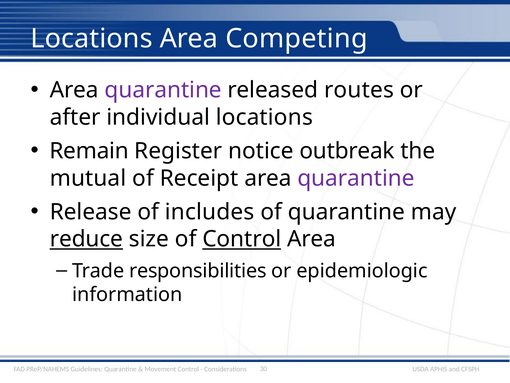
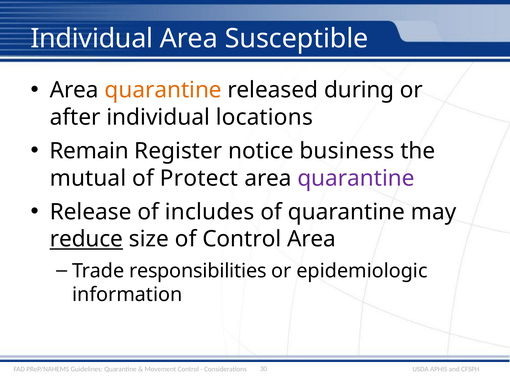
Locations at (92, 38): Locations -> Individual
Competing: Competing -> Susceptible
quarantine at (163, 90) colour: purple -> orange
routes: routes -> during
outbreak: outbreak -> business
Receipt: Receipt -> Protect
Control at (242, 239) underline: present -> none
